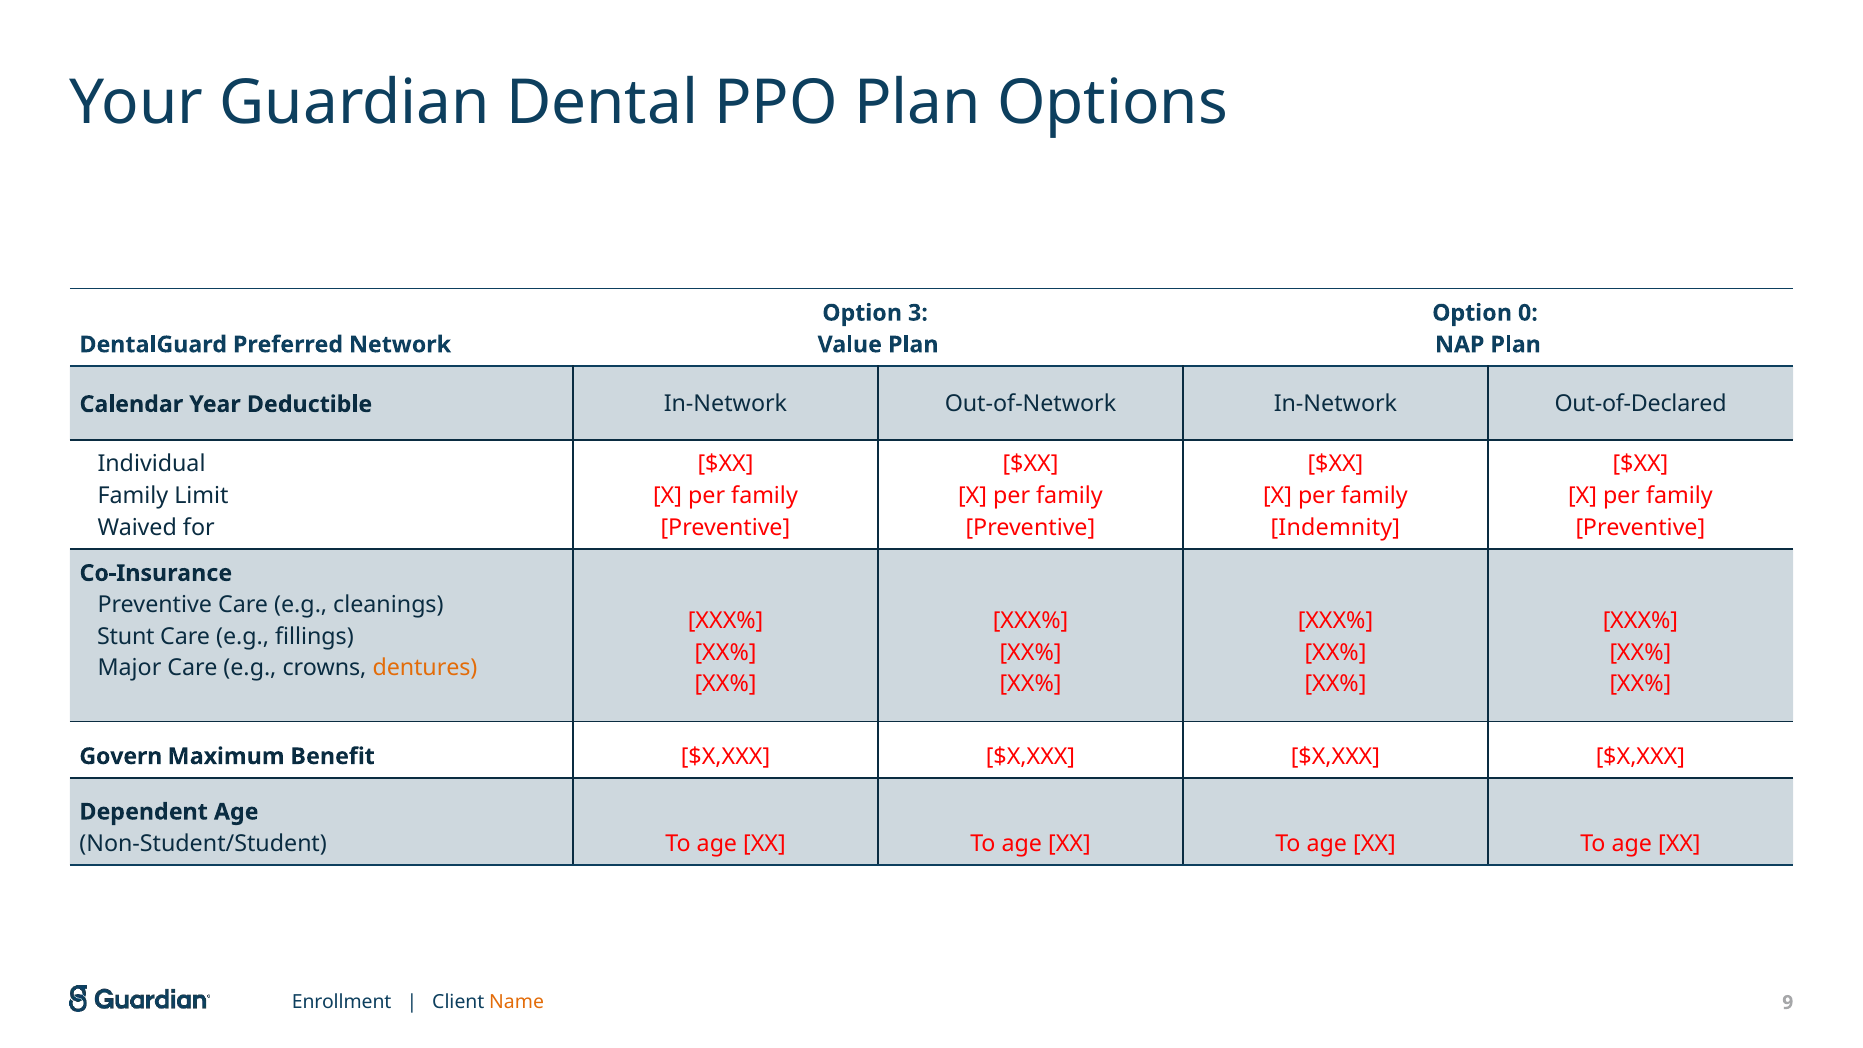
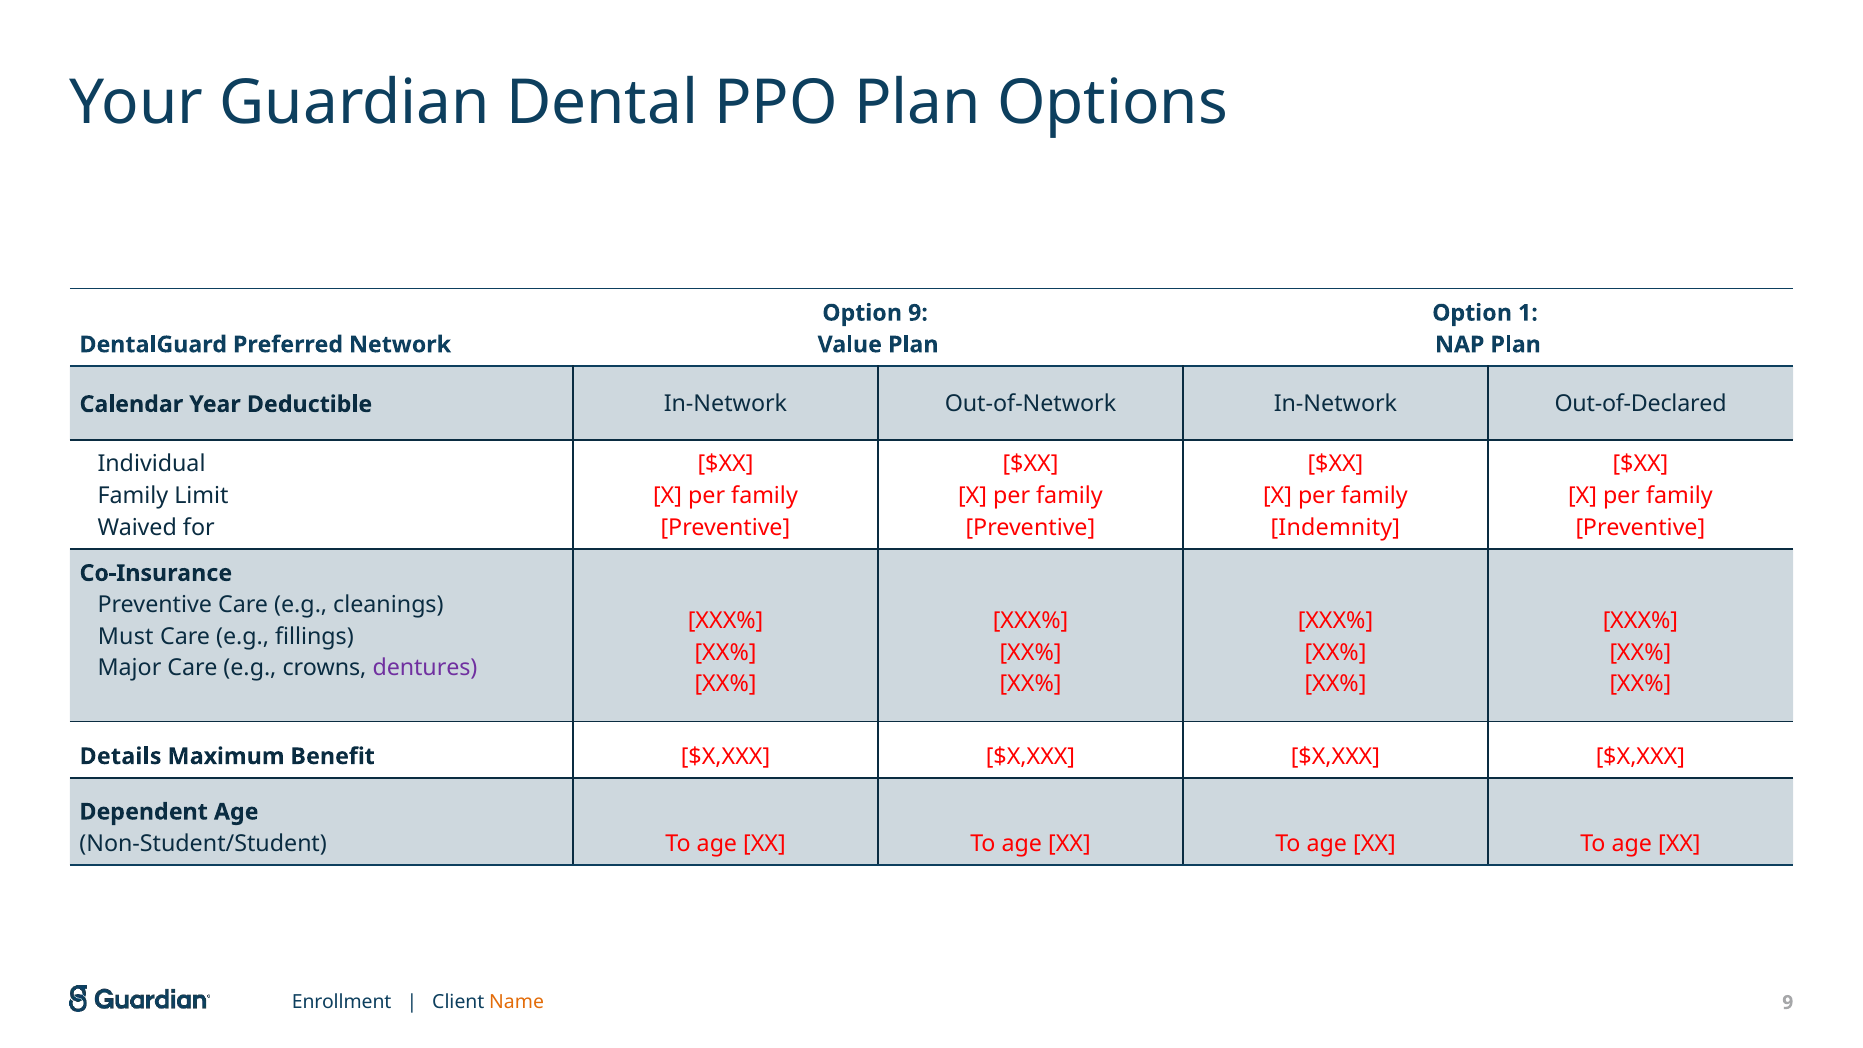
Option 3: 3 -> 9
0: 0 -> 1
Stunt: Stunt -> Must
dentures colour: orange -> purple
Govern: Govern -> Details
